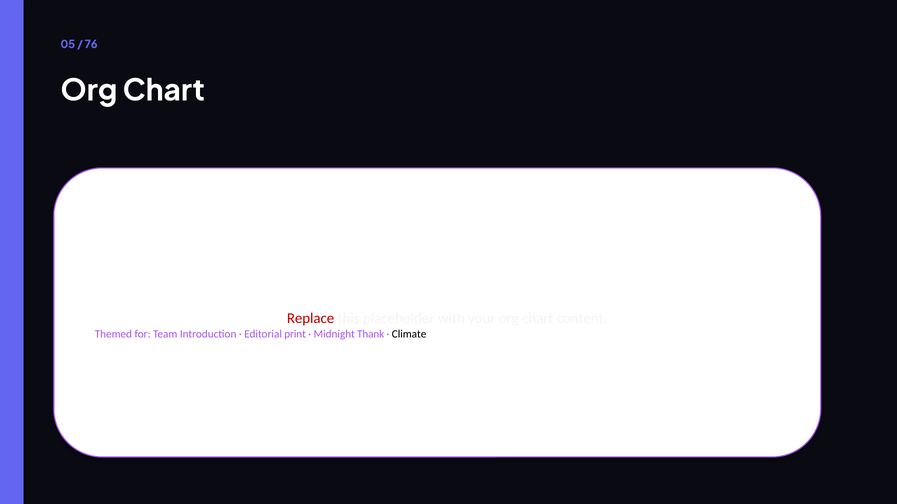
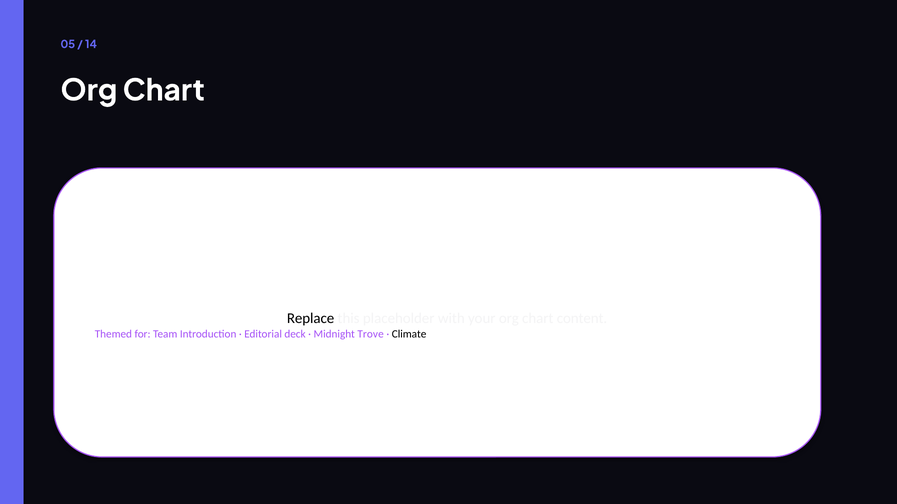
76: 76 -> 14
Replace colour: red -> black
print: print -> deck
Thank: Thank -> Trove
